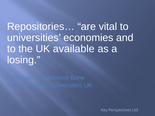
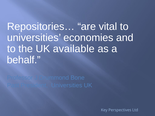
losing: losing -> behalf
